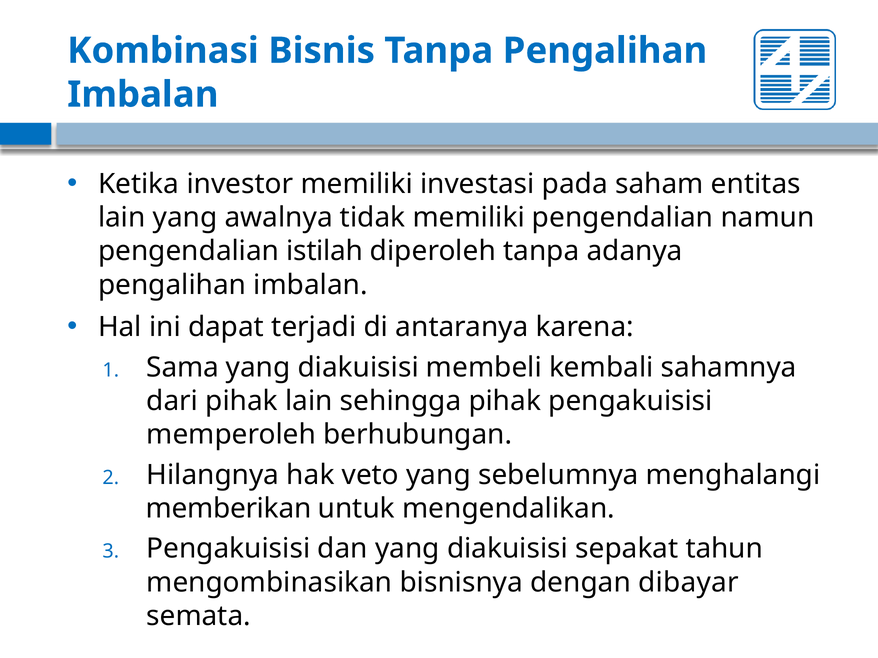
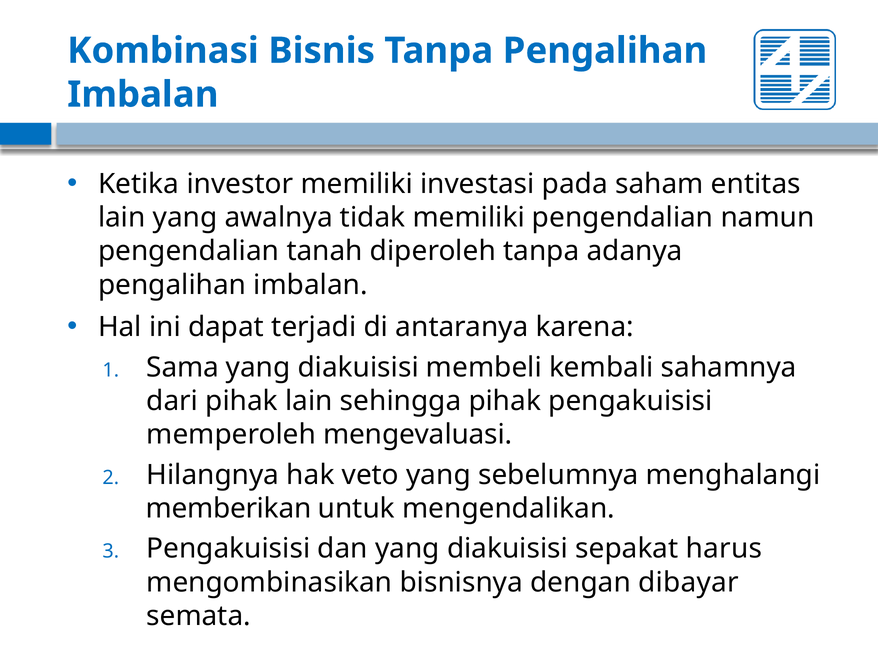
istilah: istilah -> tanah
berhubungan: berhubungan -> mengevaluasi
tahun: tahun -> harus
